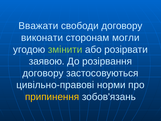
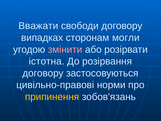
виконати: виконати -> випадках
змінити colour: light green -> pink
заявою: заявою -> істотна
